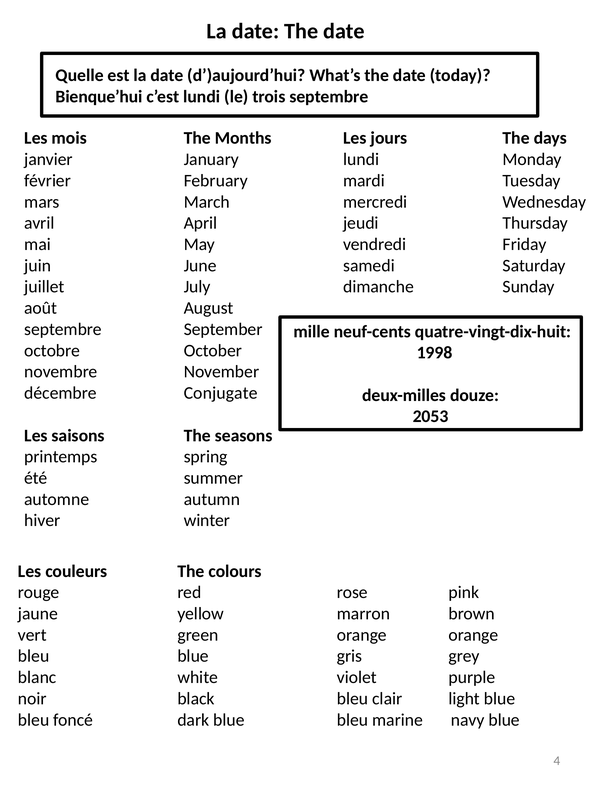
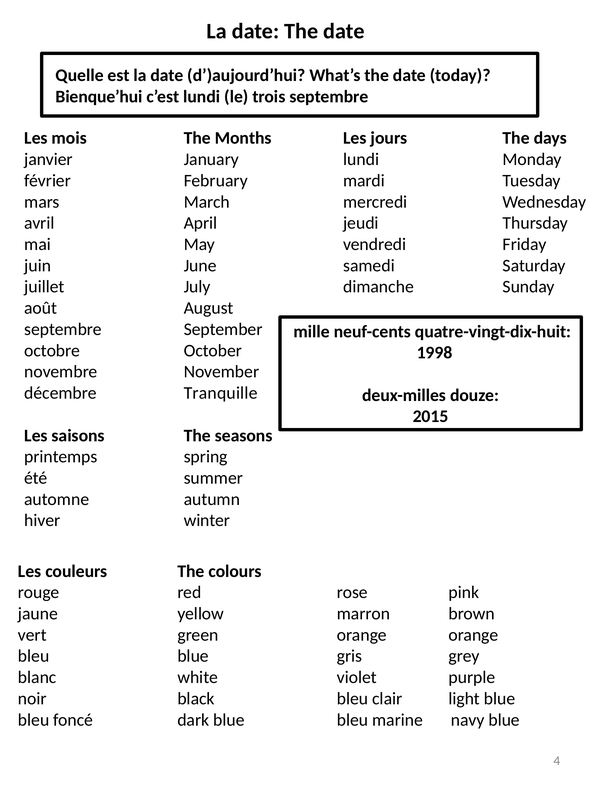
Conjugate: Conjugate -> Tranquille
2053: 2053 -> 2015
